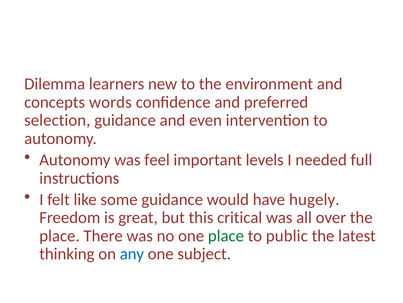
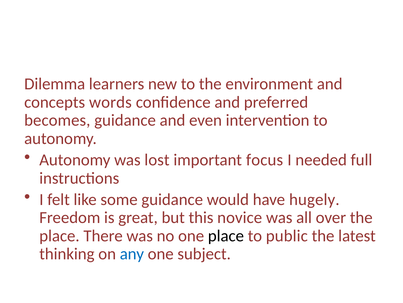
selection: selection -> becomes
feel: feel -> lost
levels: levels -> focus
critical: critical -> novice
place at (226, 235) colour: green -> black
